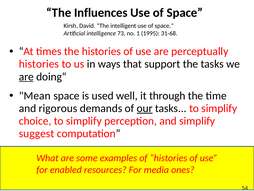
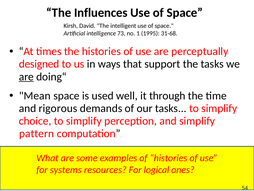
histories at (39, 64): histories -> designed
our underline: present -> none
suggest: suggest -> pattern
enabled: enabled -> systems
media: media -> logical
